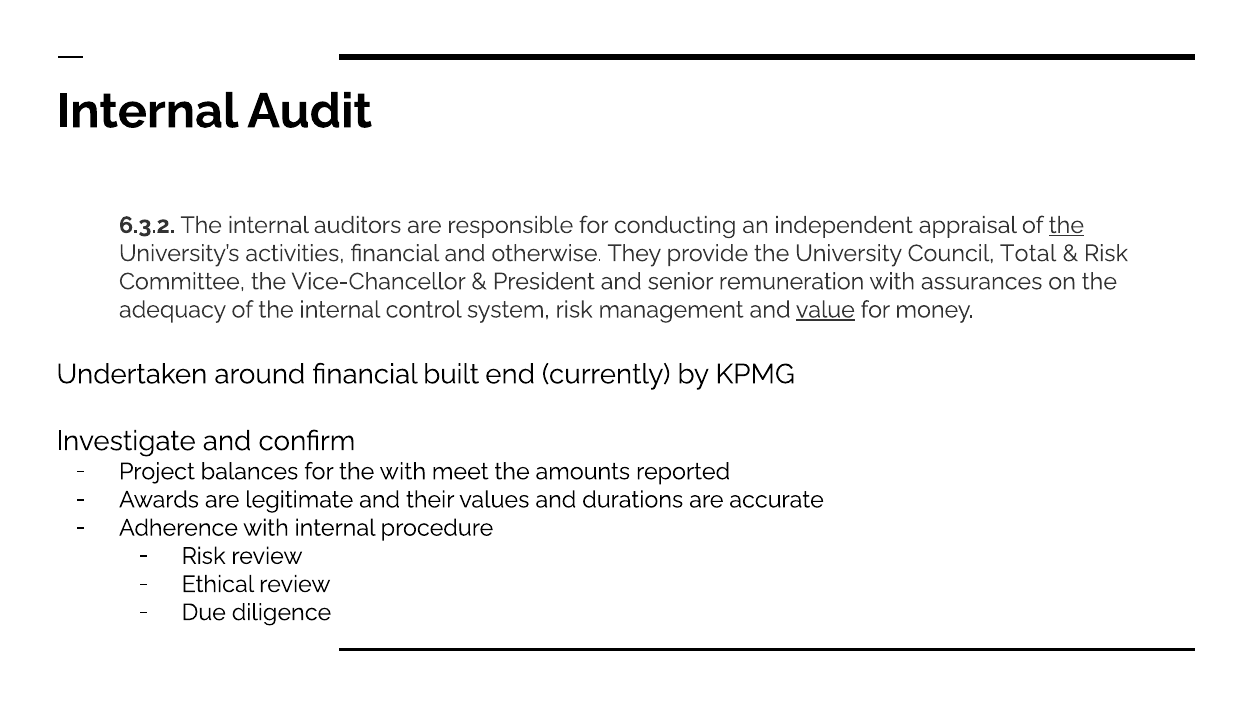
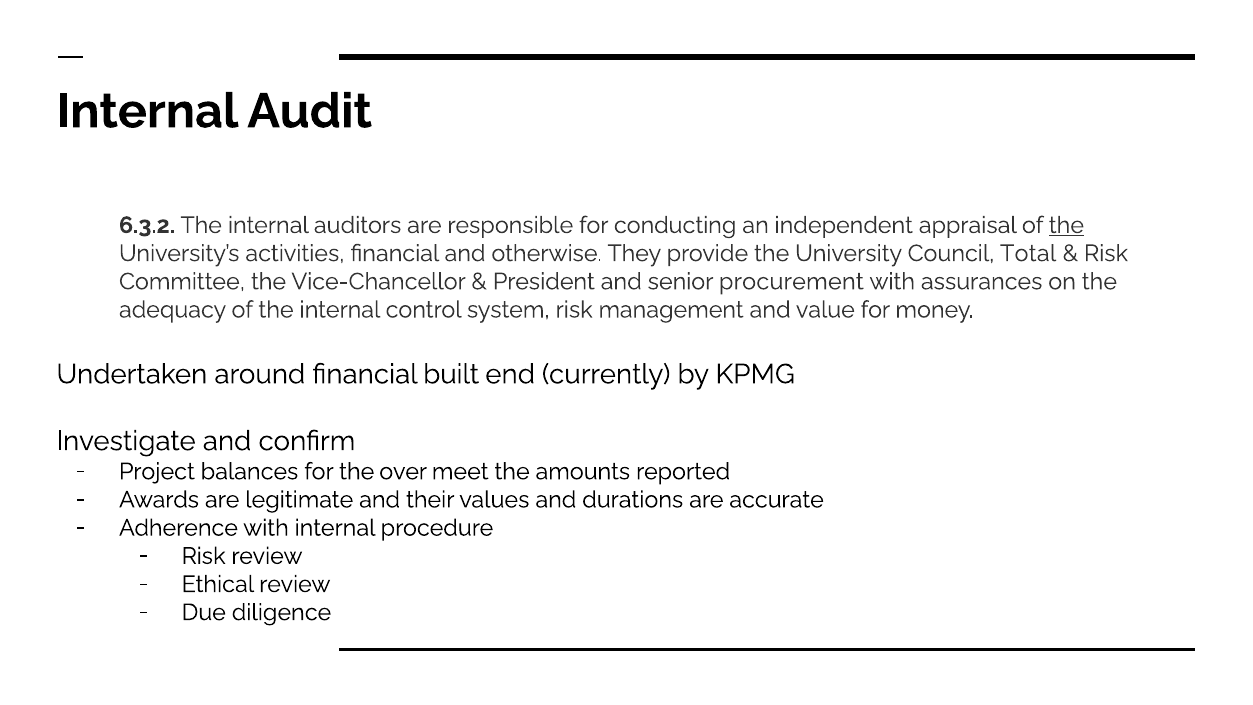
remuneration: remuneration -> procurement
value underline: present -> none
the with: with -> over
